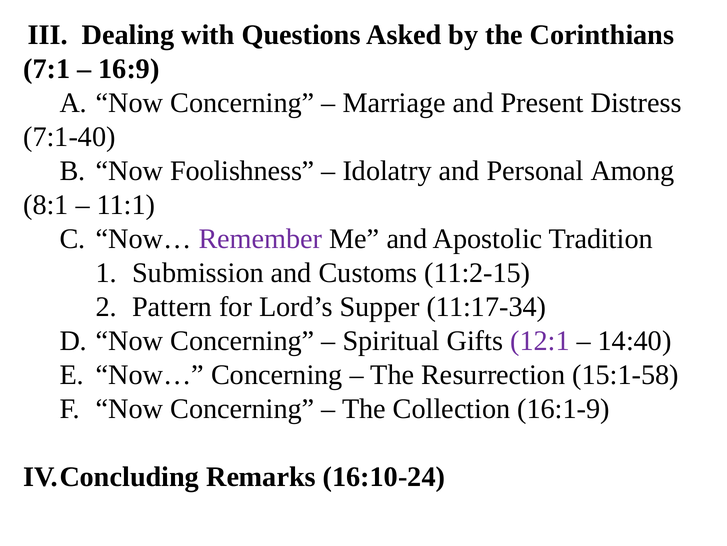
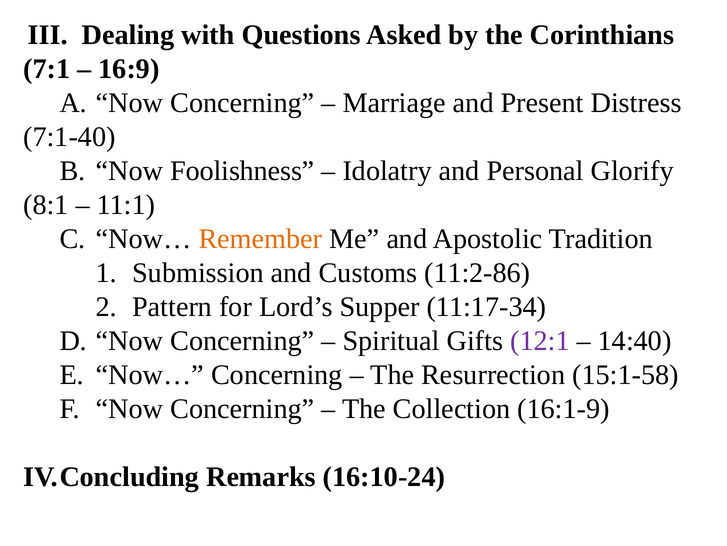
Among: Among -> Glorify
Remember colour: purple -> orange
11:2-15: 11:2-15 -> 11:2-86
